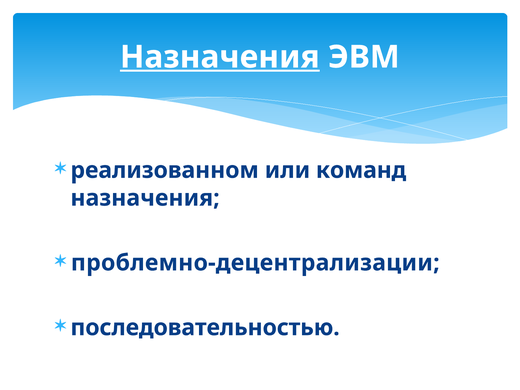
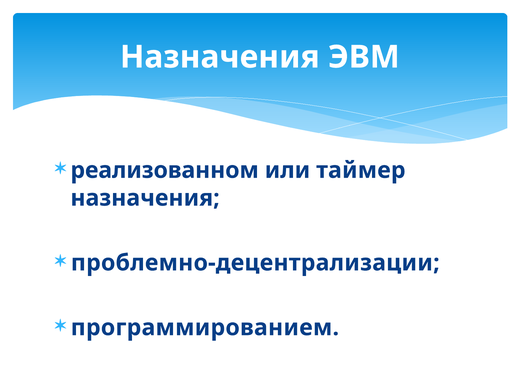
Назначения at (220, 57) underline: present -> none
команд: команд -> таймер
последовательностью: последовательностью -> программированием
